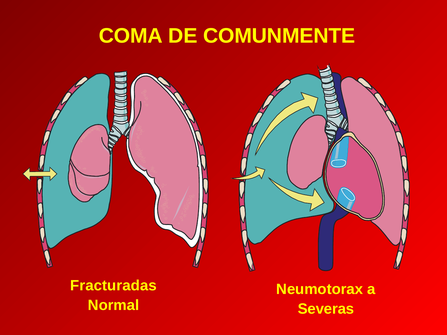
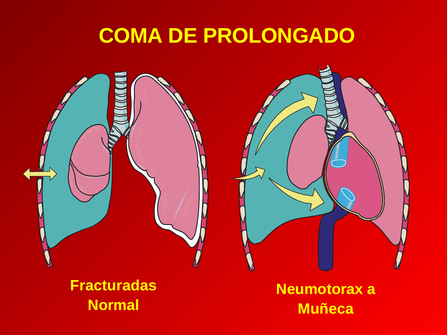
COMUNMENTE: COMUNMENTE -> PROLONGADO
Severas: Severas -> Muñeca
